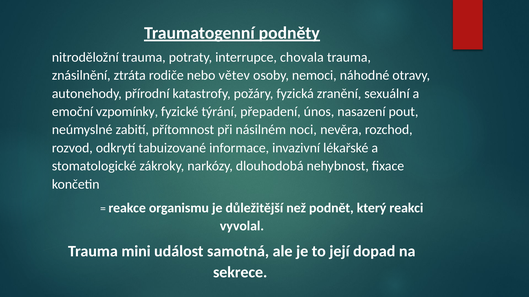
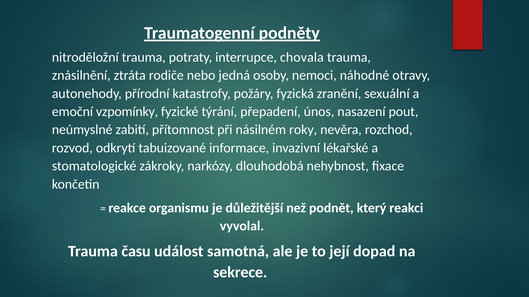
větev: větev -> jedná
noci: noci -> roky
mini: mini -> času
